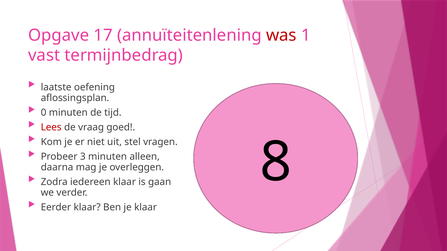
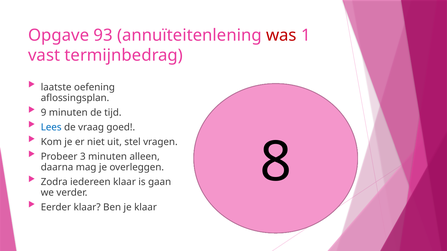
17: 17 -> 93
0: 0 -> 9
Lees colour: red -> blue
